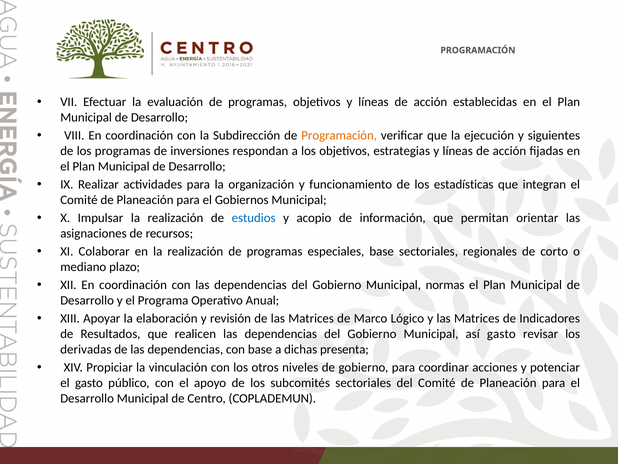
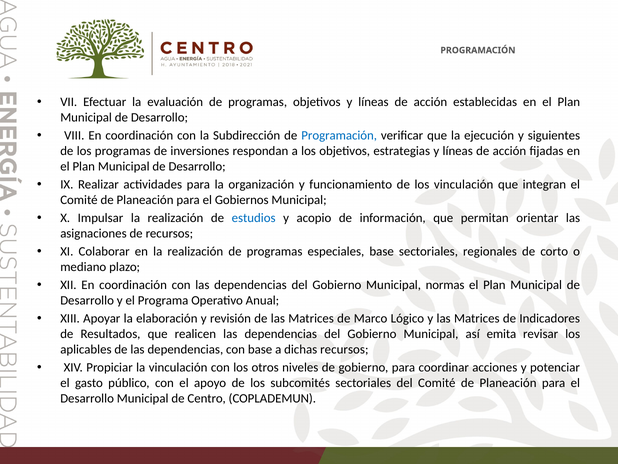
Programación at (339, 135) colour: orange -> blue
los estadísticas: estadísticas -> vinculación
así gasto: gasto -> emita
derivadas: derivadas -> aplicables
dichas presenta: presenta -> recursos
